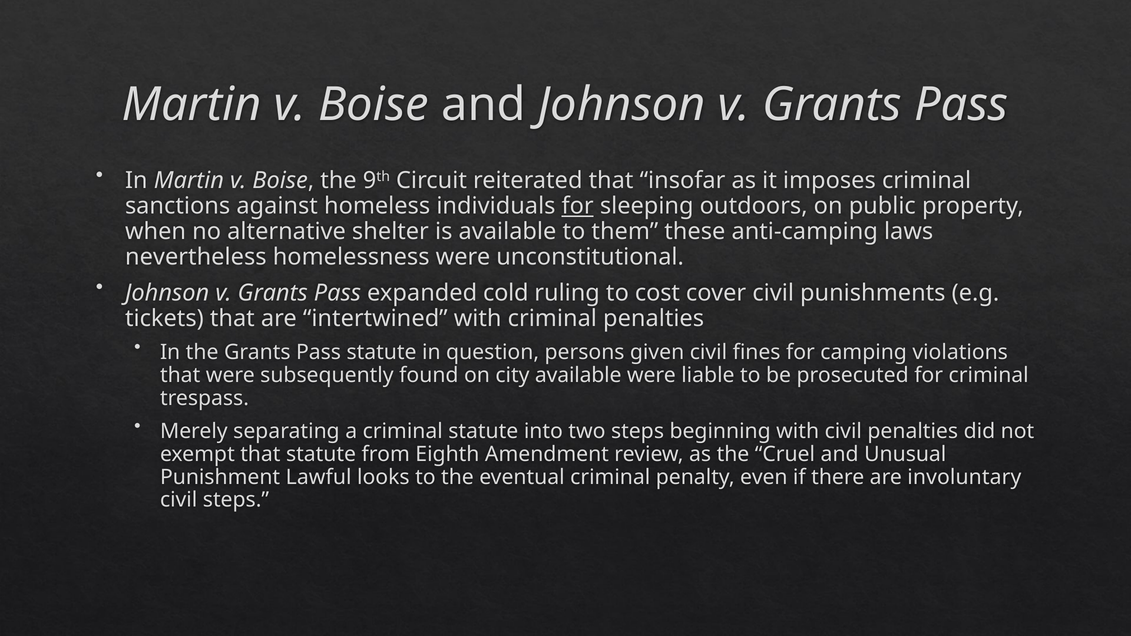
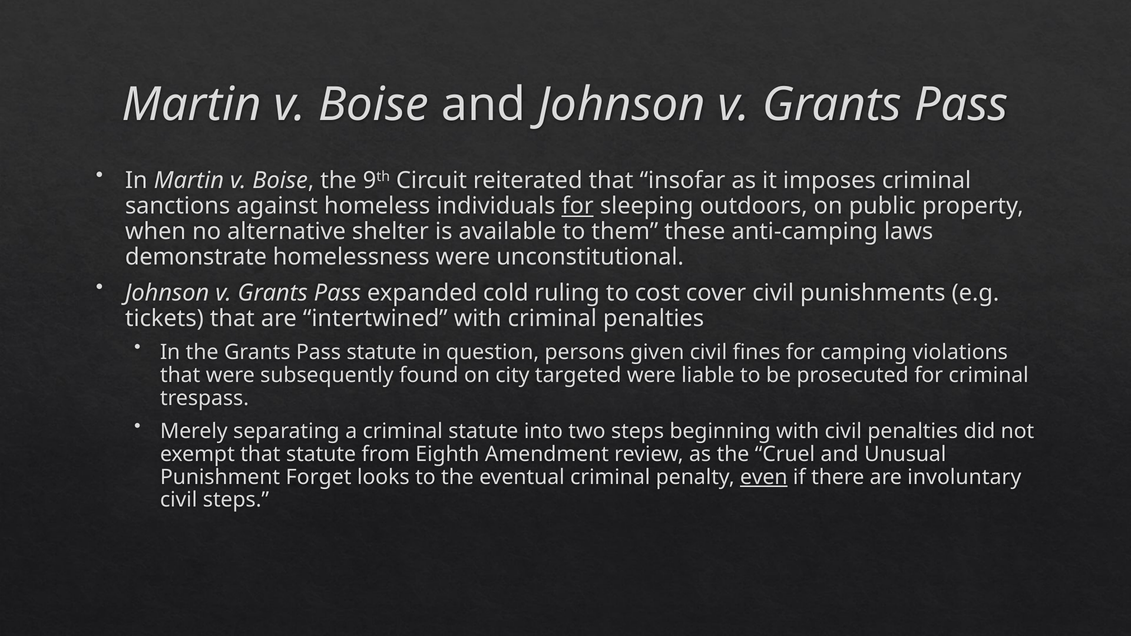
nevertheless: nevertheless -> demonstrate
city available: available -> targeted
Lawful: Lawful -> Forget
even underline: none -> present
